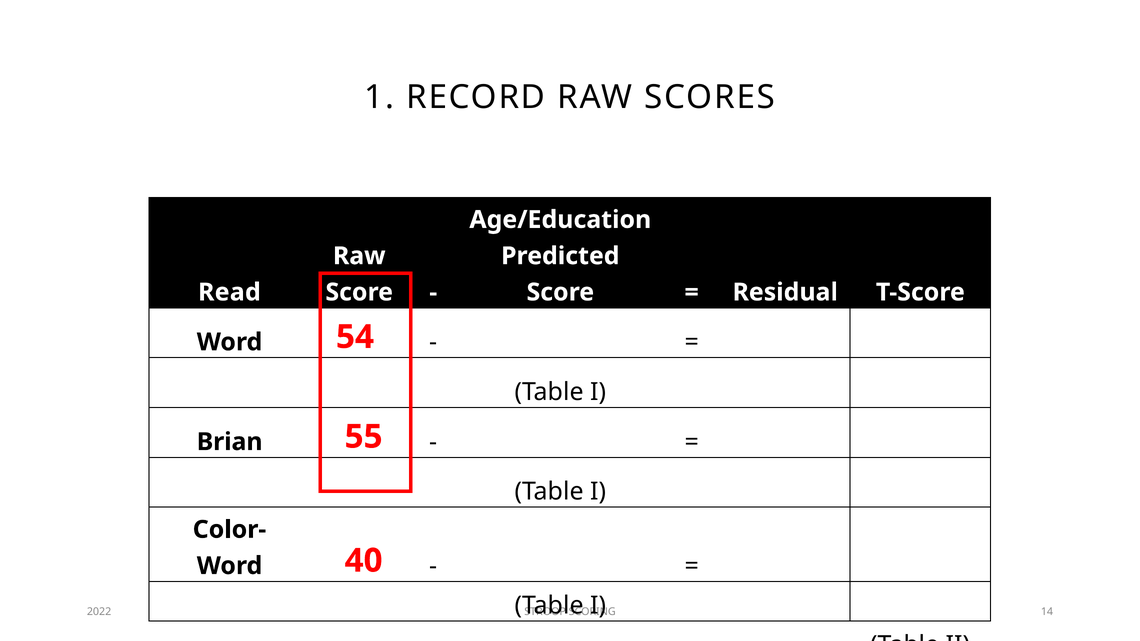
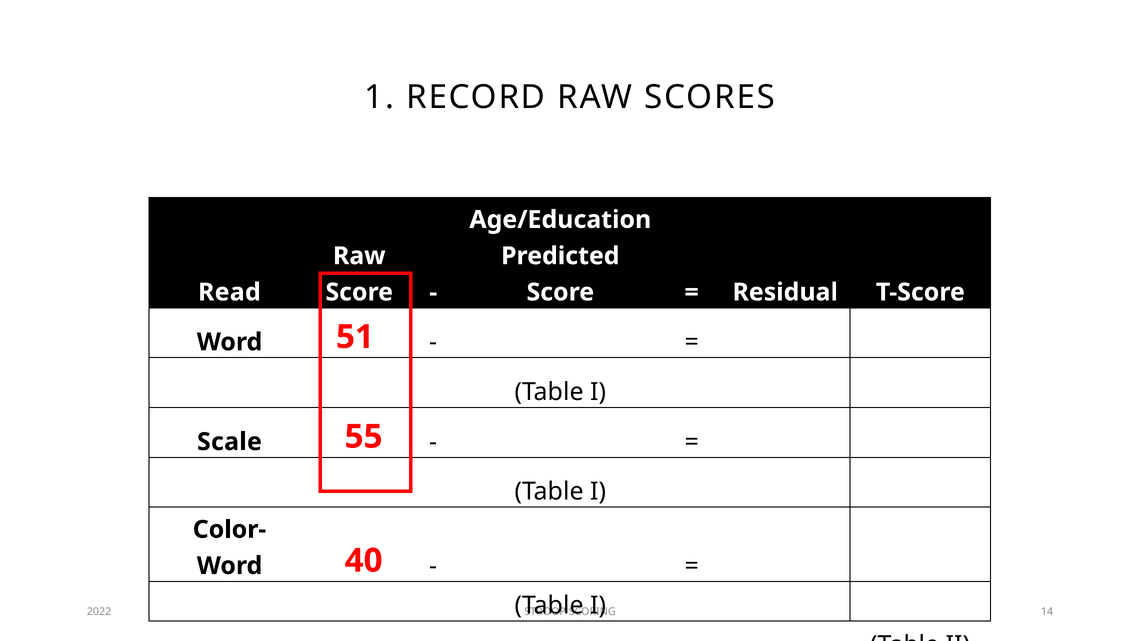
54: 54 -> 51
Brian: Brian -> Scale
